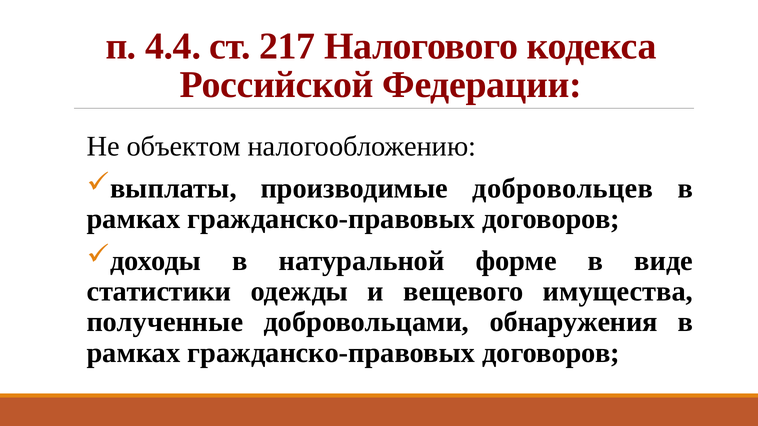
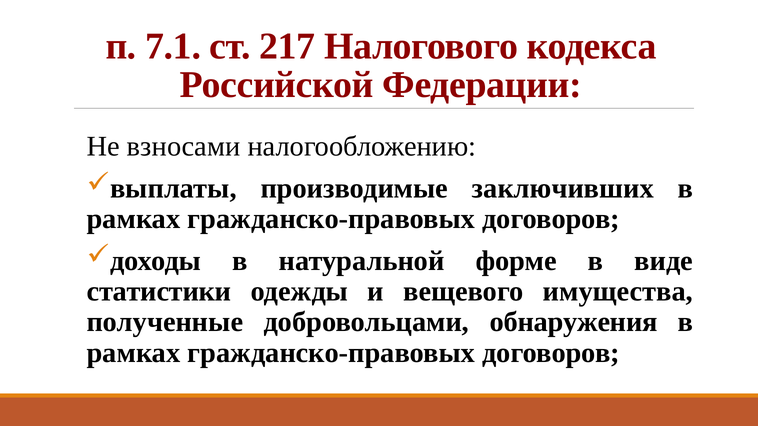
4.4: 4.4 -> 7.1
объектом: объектом -> взносами
добровольцев: добровольцев -> заключивших
